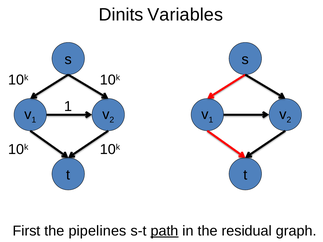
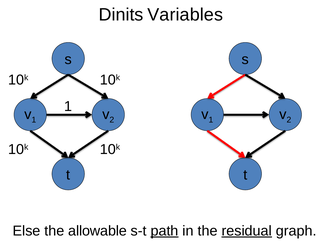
First: First -> Else
pipelines: pipelines -> allowable
residual underline: none -> present
